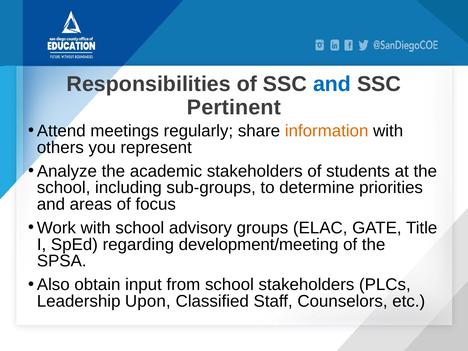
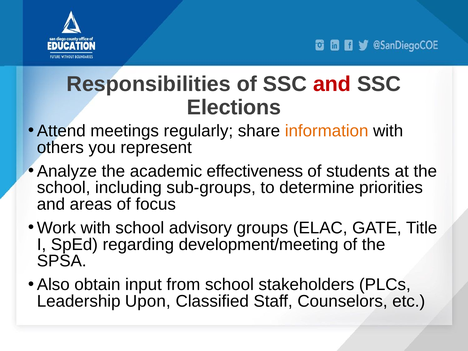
and at (332, 84) colour: blue -> red
Pertinent: Pertinent -> Elections
academic stakeholders: stakeholders -> effectiveness
